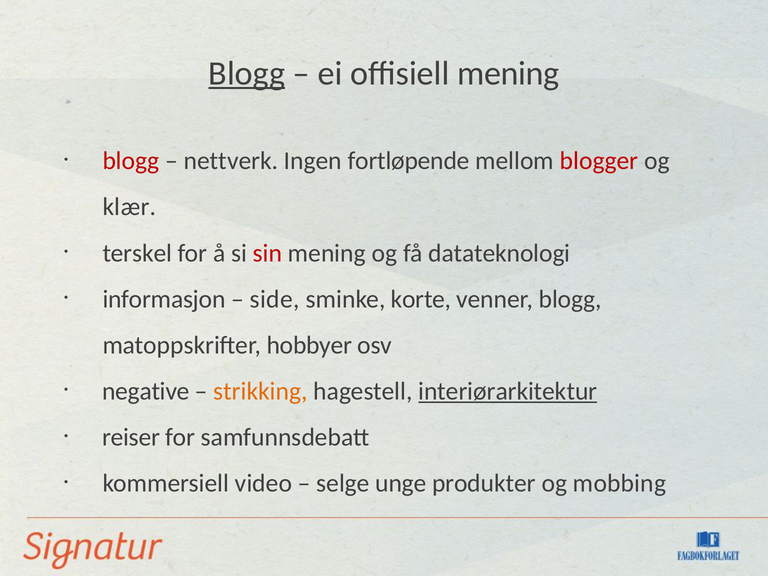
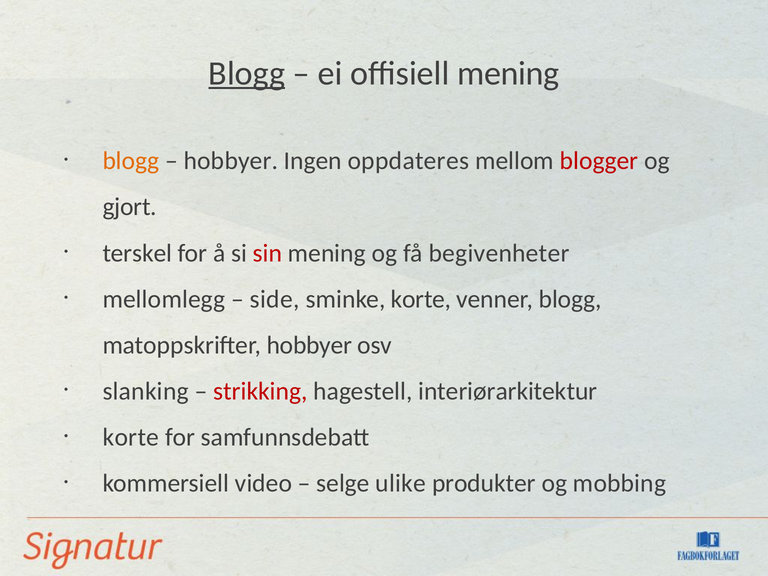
blogg at (131, 161) colour: red -> orange
nettverk at (231, 161): nettverk -> hobbyer
fortløpende: fortløpende -> oppdateres
klær: klær -> gjort
datateknologi: datateknologi -> begivenheter
informasjon: informasjon -> mellomlegg
negative: negative -> slanking
strikking colour: orange -> red
interiørarkitektur underline: present -> none
reiser at (131, 437): reiser -> korte
unge: unge -> ulike
